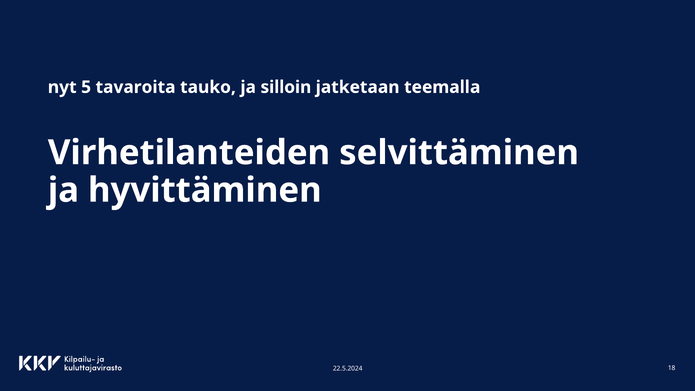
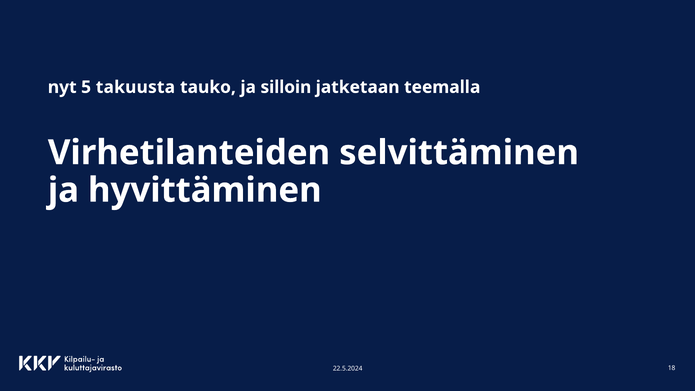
tavaroita: tavaroita -> takuusta
